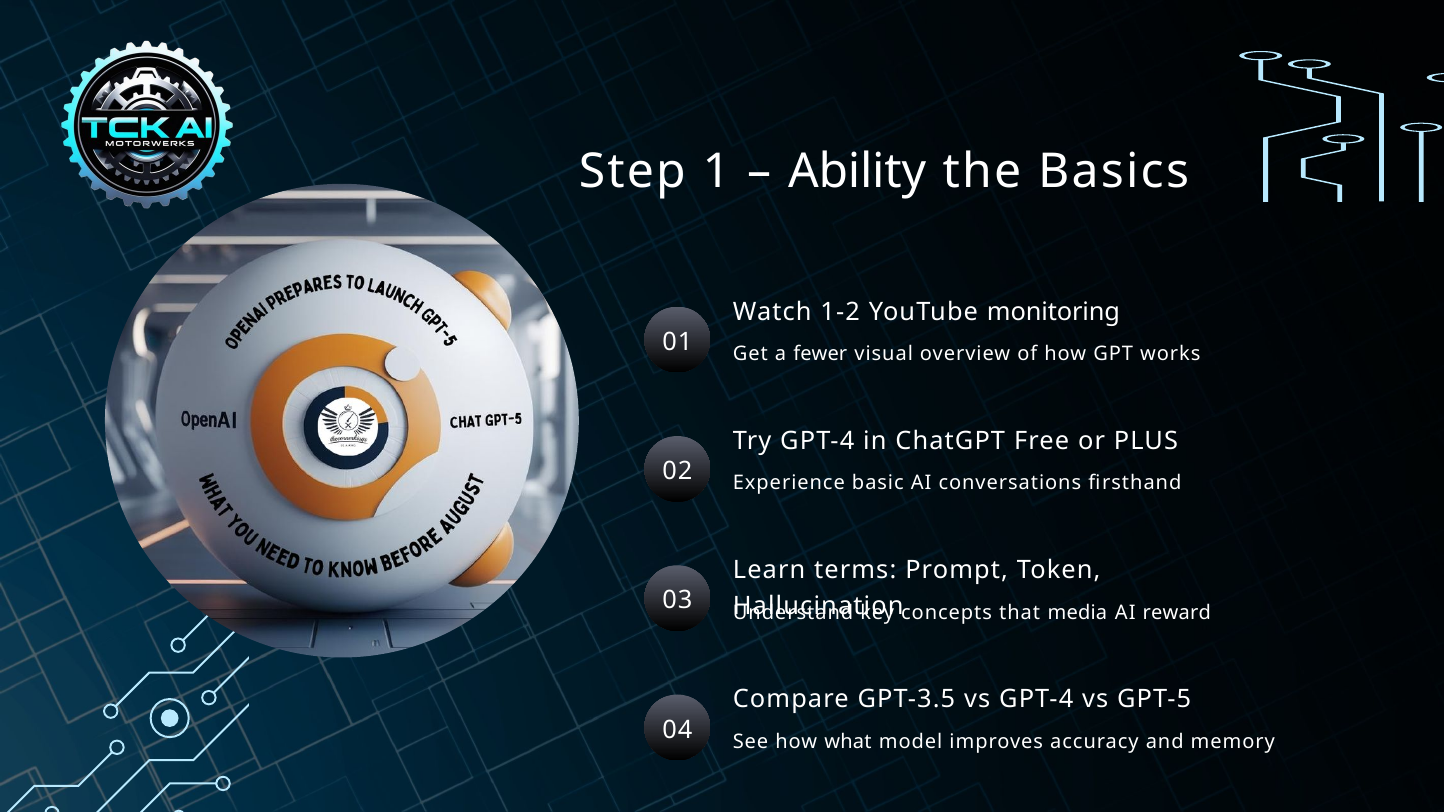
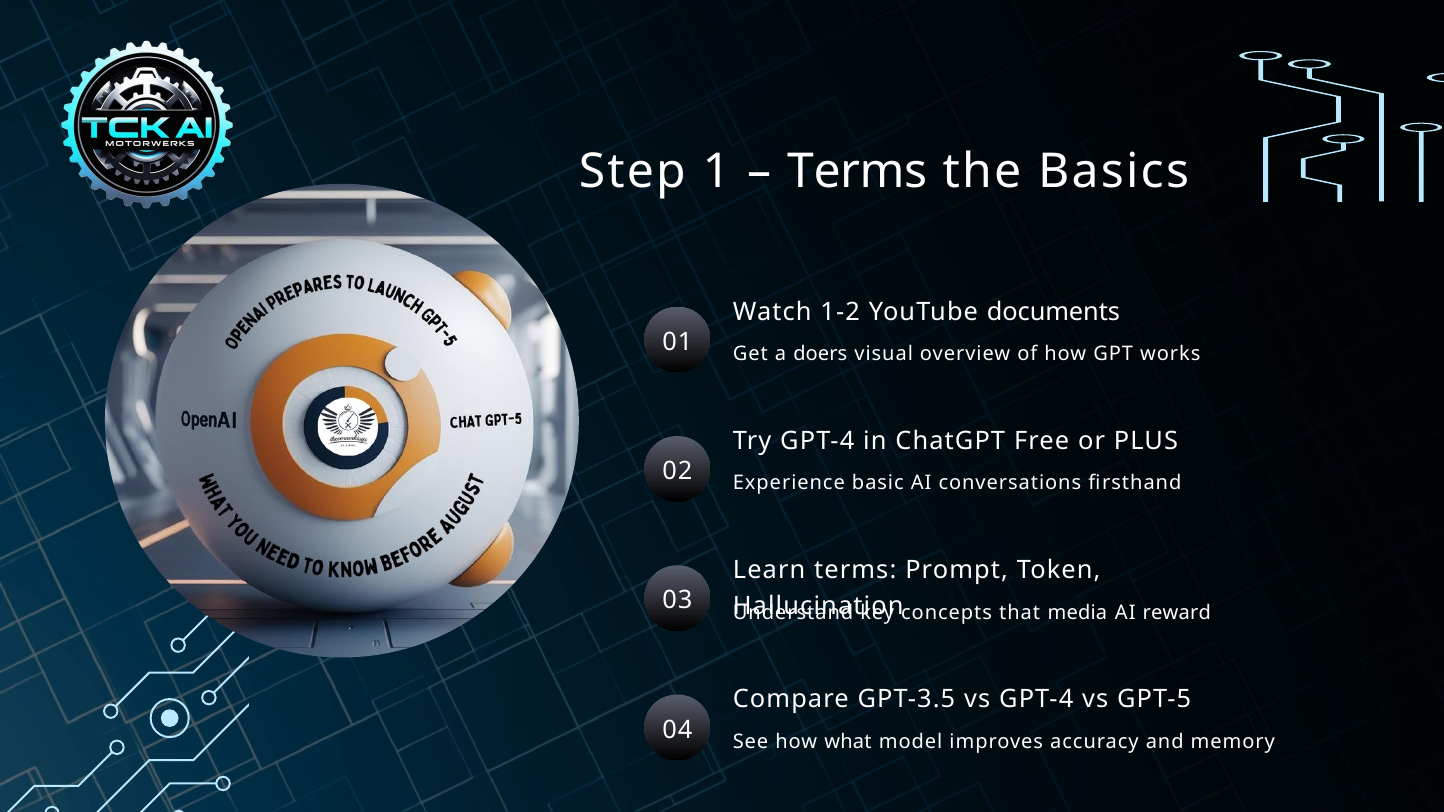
Ability at (857, 171): Ability -> Terms
monitoring: monitoring -> documents
fewer: fewer -> doers
